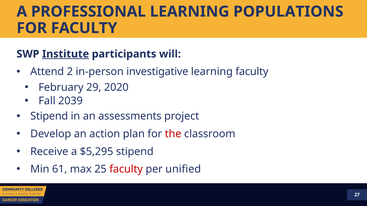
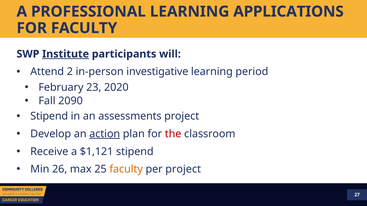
POPULATIONS: POPULATIONS -> APPLICATIONS
learning faculty: faculty -> period
29: 29 -> 23
2039: 2039 -> 2090
action underline: none -> present
$5,295: $5,295 -> $1,121
61: 61 -> 26
faculty at (126, 169) colour: red -> orange
per unified: unified -> project
